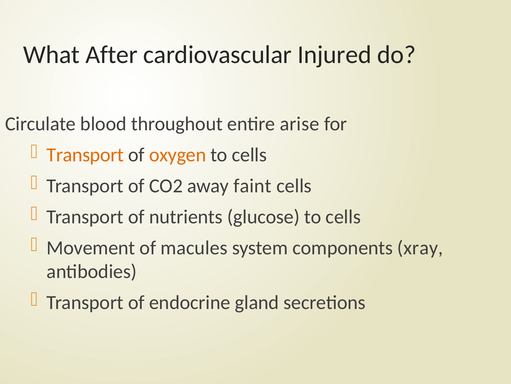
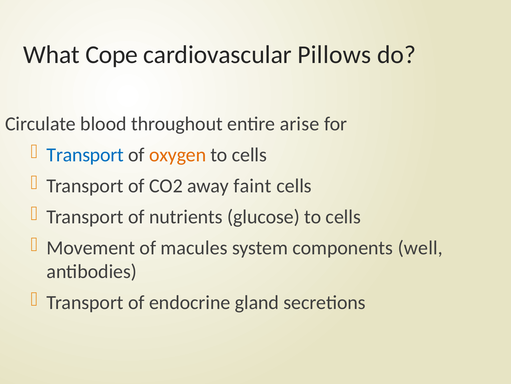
After: After -> Cope
Injured: Injured -> Pillows
Transport at (85, 155) colour: orange -> blue
xray: xray -> well
